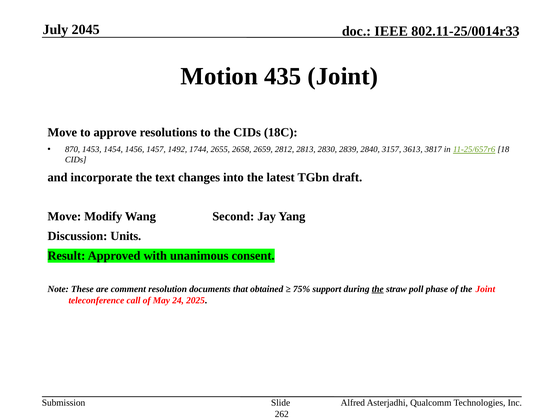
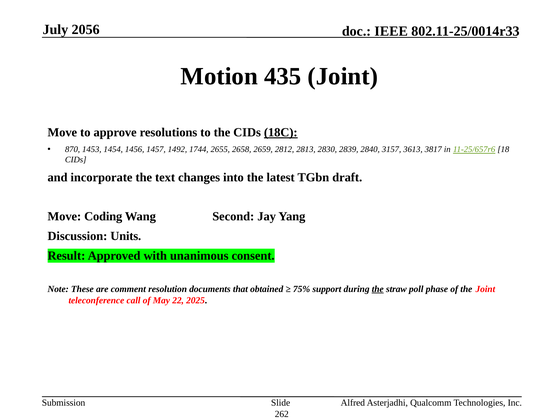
2045: 2045 -> 2056
18C underline: none -> present
Modify: Modify -> Coding
24: 24 -> 22
